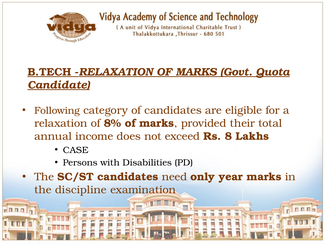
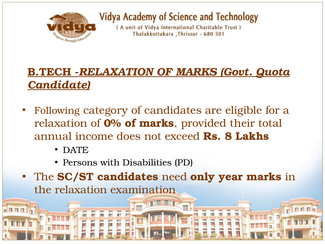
8%: 8% -> 0%
CASE: CASE -> DATE
the discipline: discipline -> relaxation
